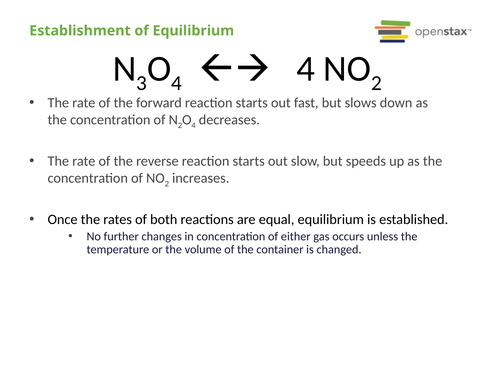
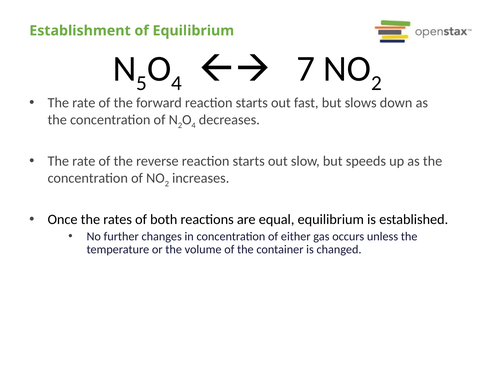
3: 3 -> 5
4 at (306, 69): 4 -> 7
